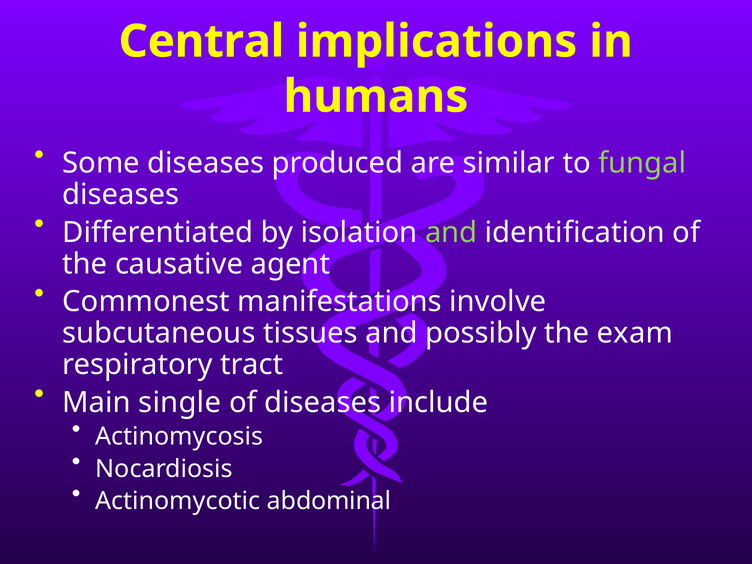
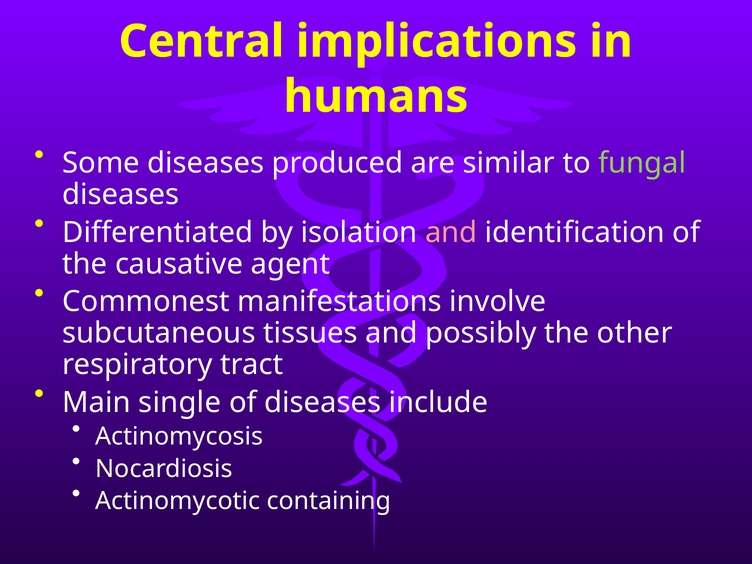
and at (451, 232) colour: light green -> pink
exam: exam -> other
abdominal: abdominal -> containing
